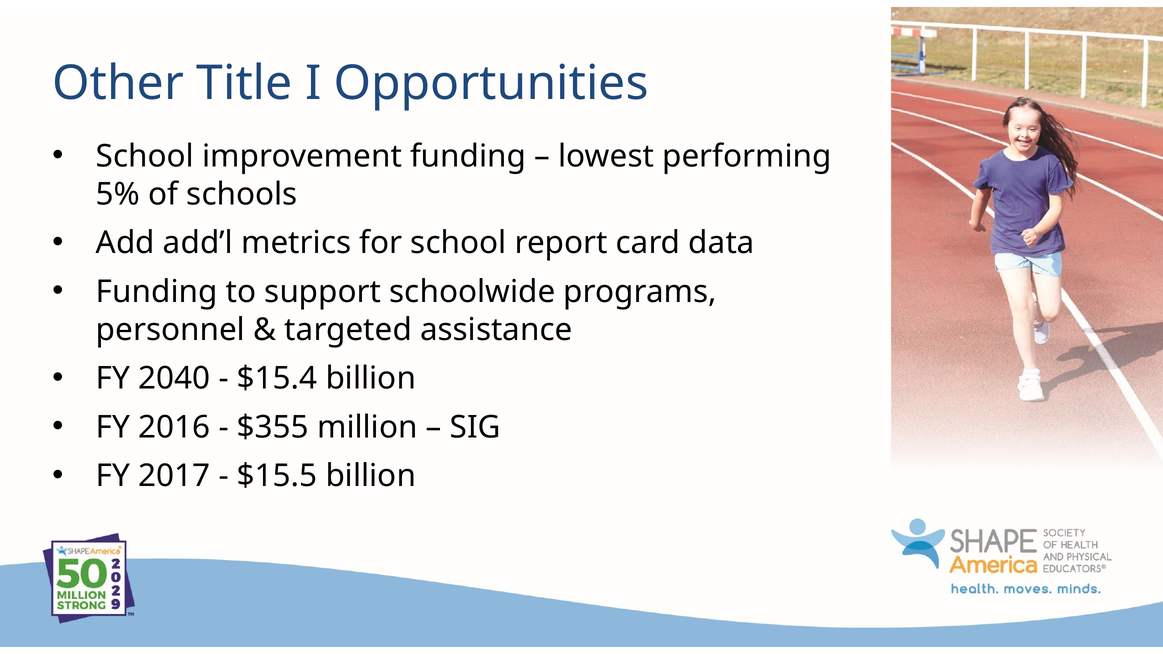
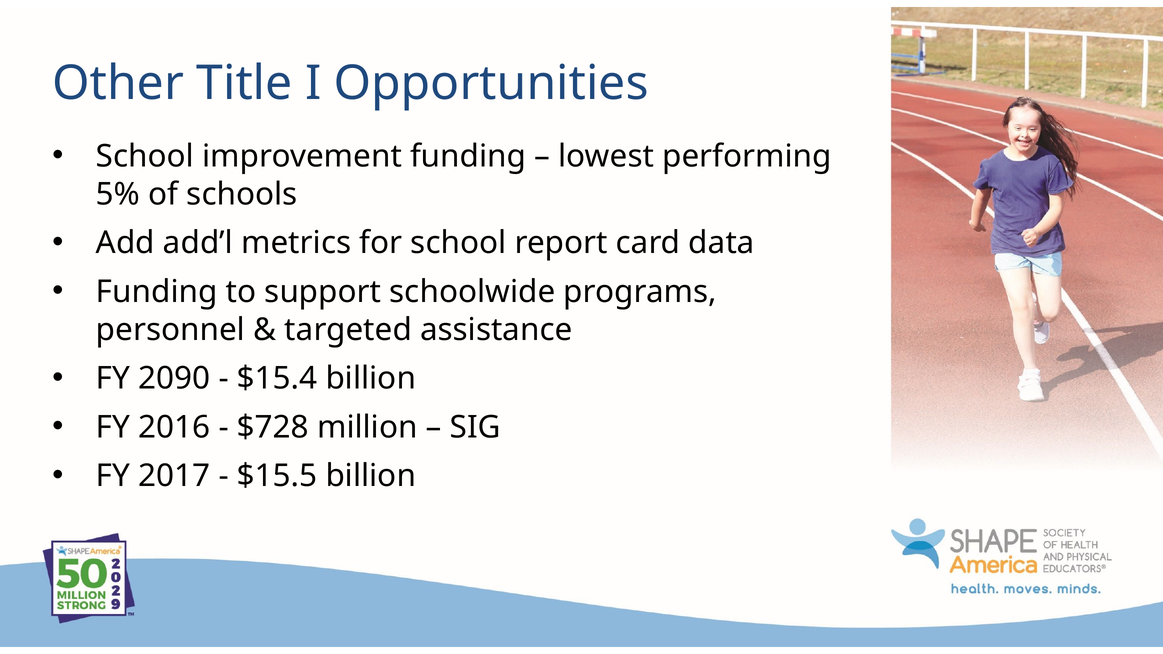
2040: 2040 -> 2090
$355: $355 -> $728
